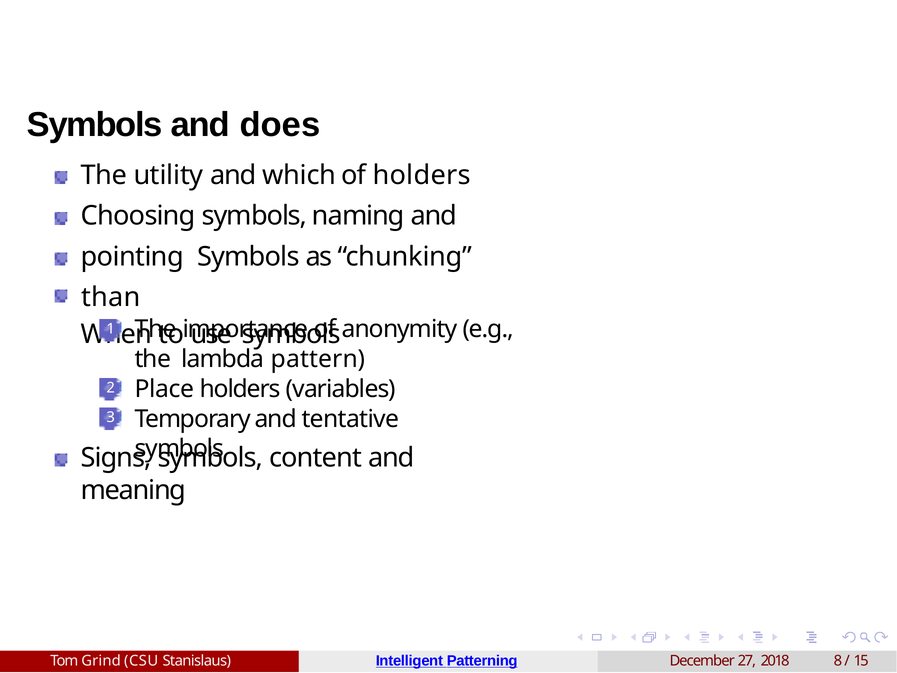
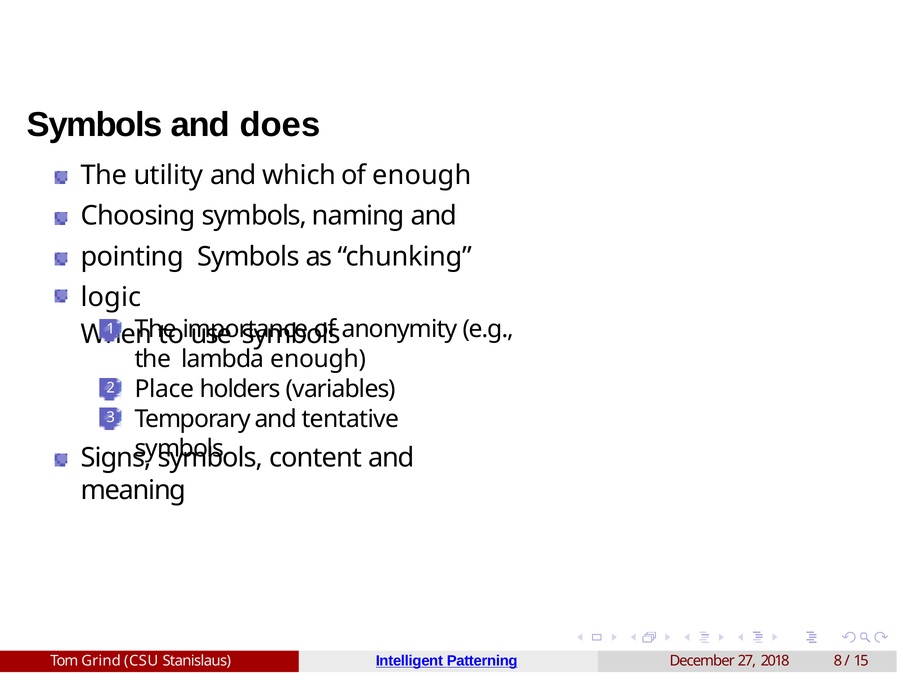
of holders: holders -> enough
than: than -> logic
lambda pattern: pattern -> enough
